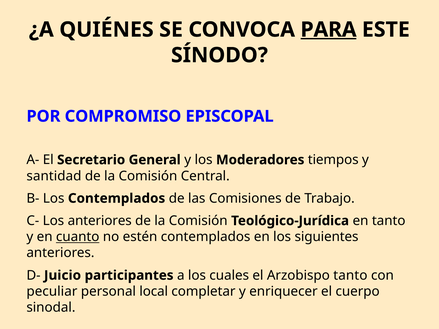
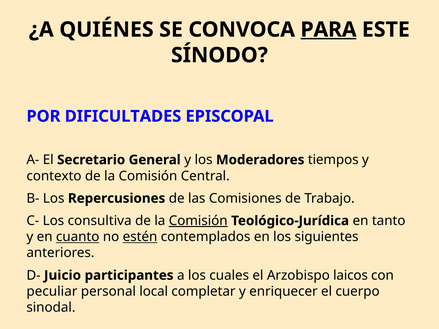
COMPROMISO: COMPROMISO -> DIFICULTADES
santidad: santidad -> contexto
Los Contemplados: Contemplados -> Repercusiones
Los anteriores: anteriores -> consultiva
Comisión at (198, 221) underline: none -> present
estén underline: none -> present
Arzobispo tanto: tanto -> laicos
